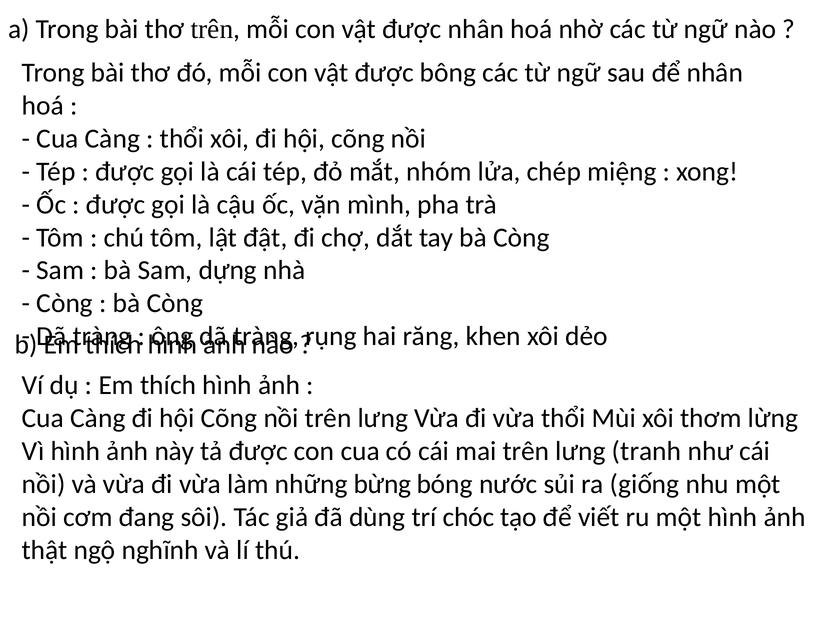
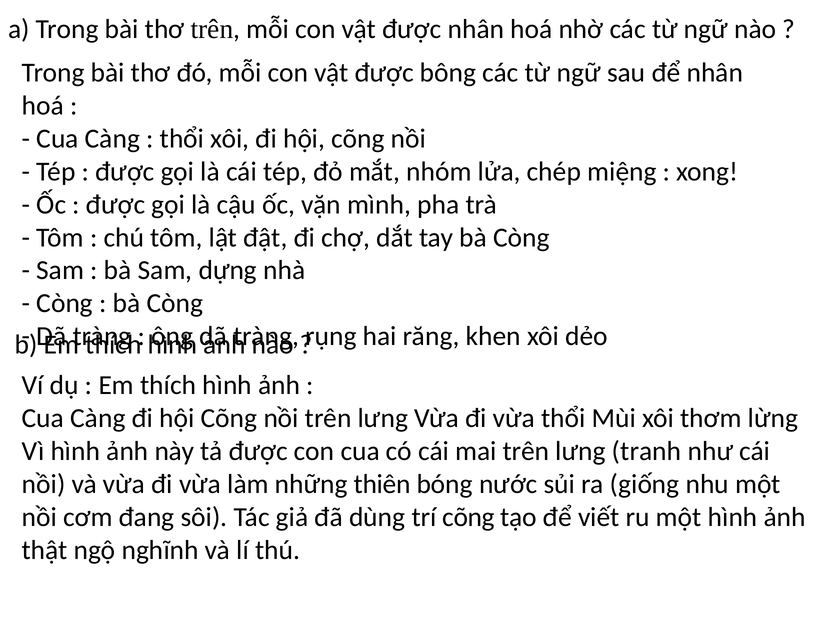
bừng: bừng -> thiên
trí chóc: chóc -> cõng
